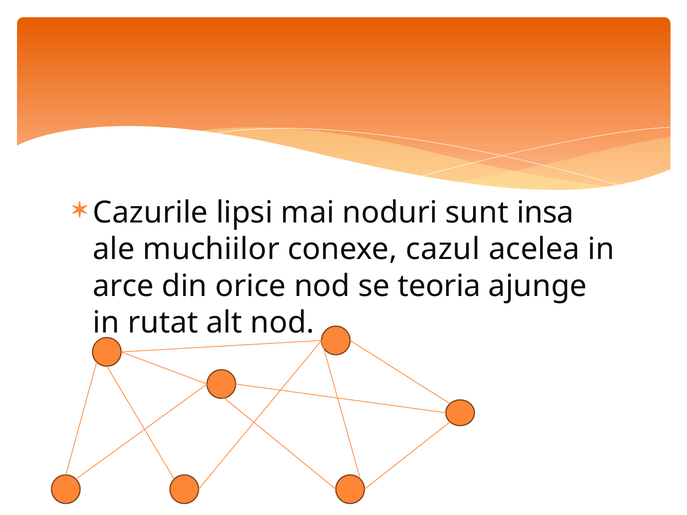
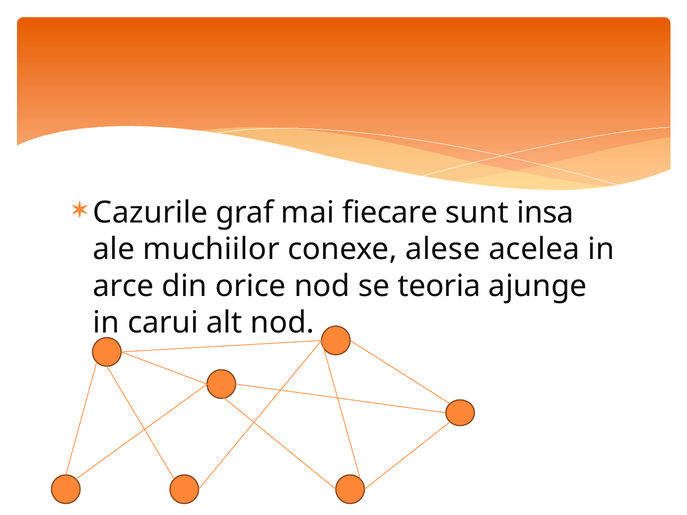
lipsi: lipsi -> graf
noduri: noduri -> fiecare
cazul: cazul -> alese
rutat: rutat -> carui
